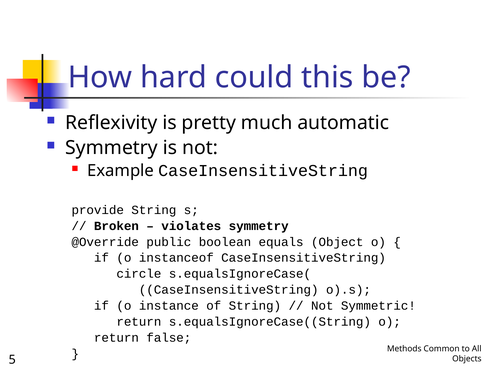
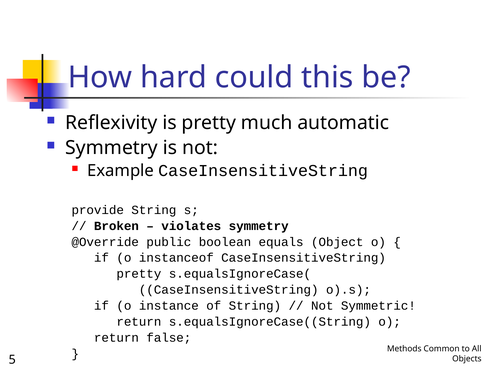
circle at (139, 274): circle -> pretty
